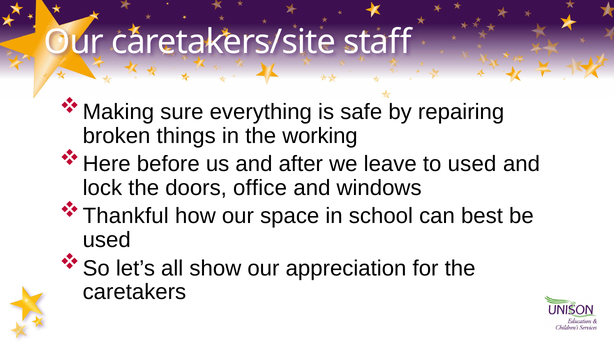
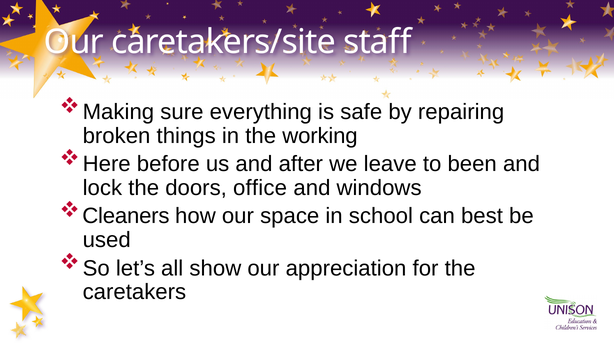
to used: used -> been
Thankful: Thankful -> Cleaners
